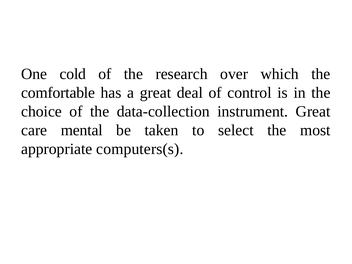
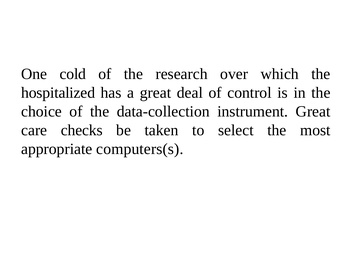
comfortable: comfortable -> hospitalized
mental: mental -> checks
